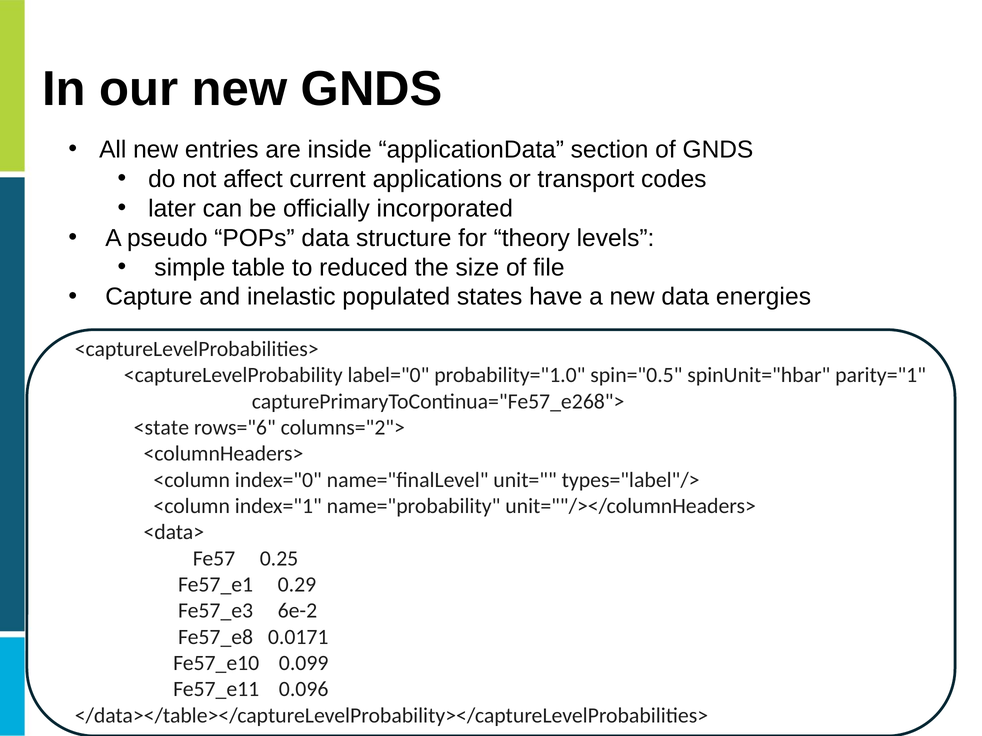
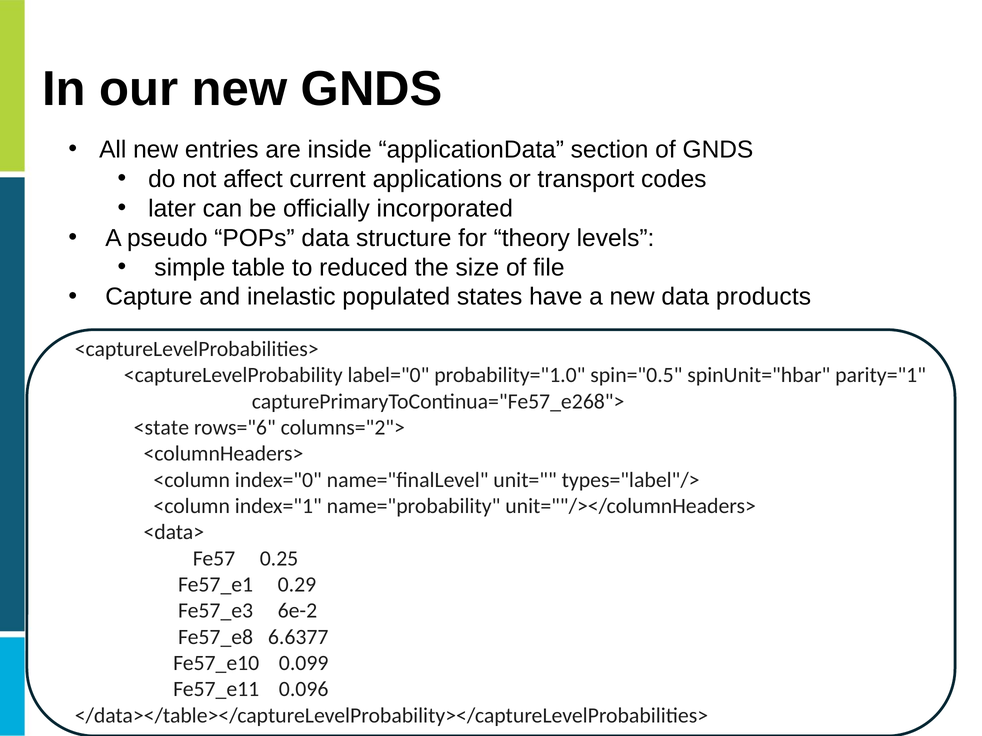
energies: energies -> products
0.0171: 0.0171 -> 6.6377
